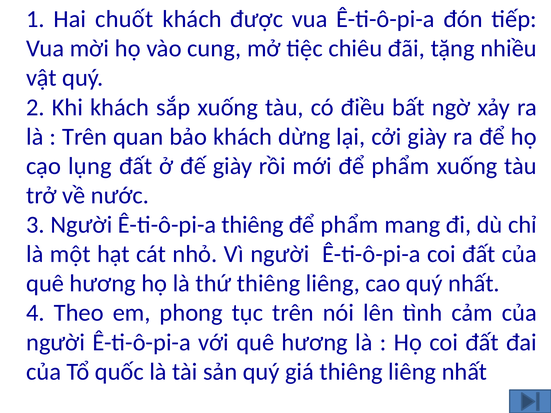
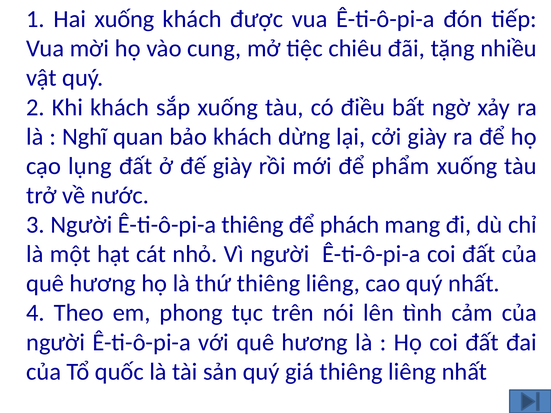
Hai chuốt: chuốt -> xuống
Trên at (85, 137): Trên -> Nghĩ
phẩm at (349, 225): phẩm -> phách
